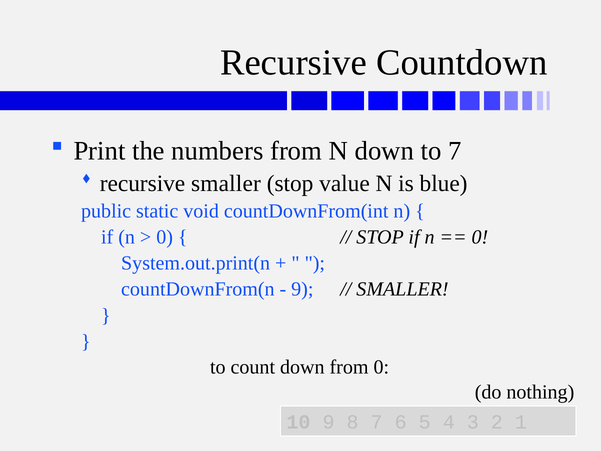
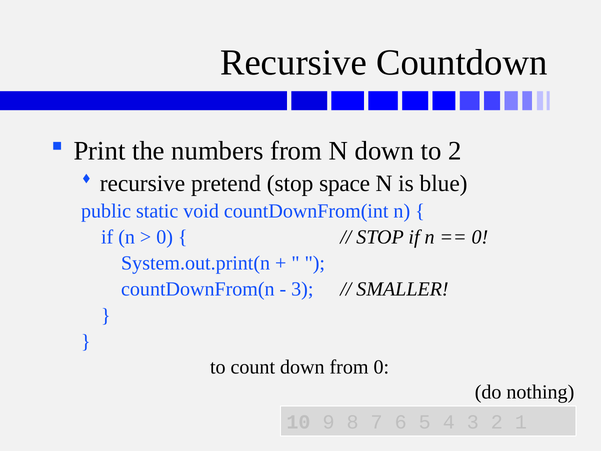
to 7: 7 -> 2
recursive smaller: smaller -> pretend
value: value -> space
9 at (302, 289): 9 -> 3
